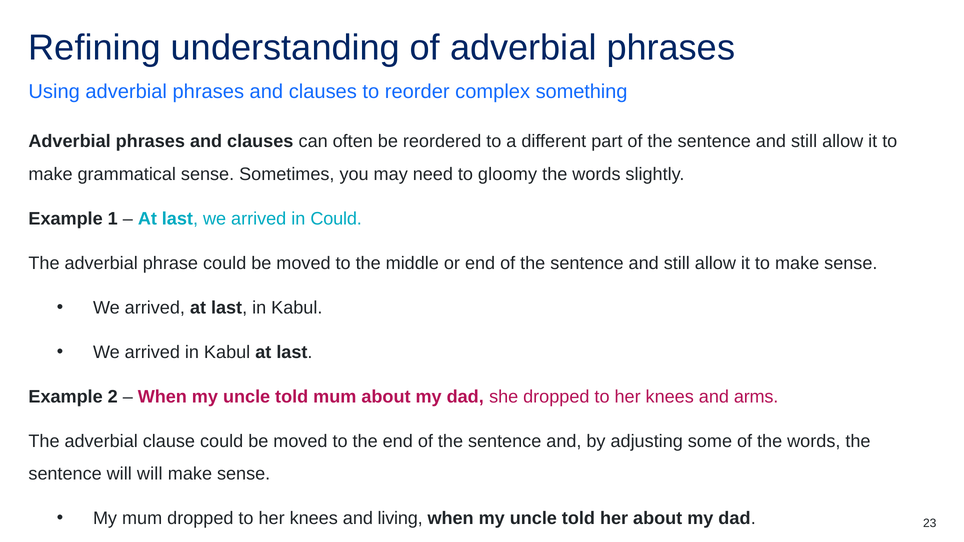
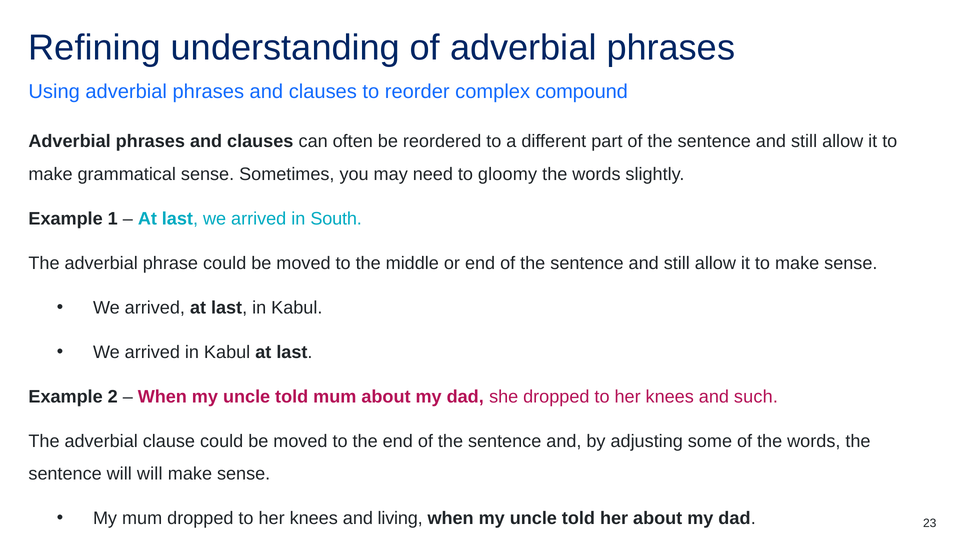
something: something -> compound
in Could: Could -> South
arms: arms -> such
